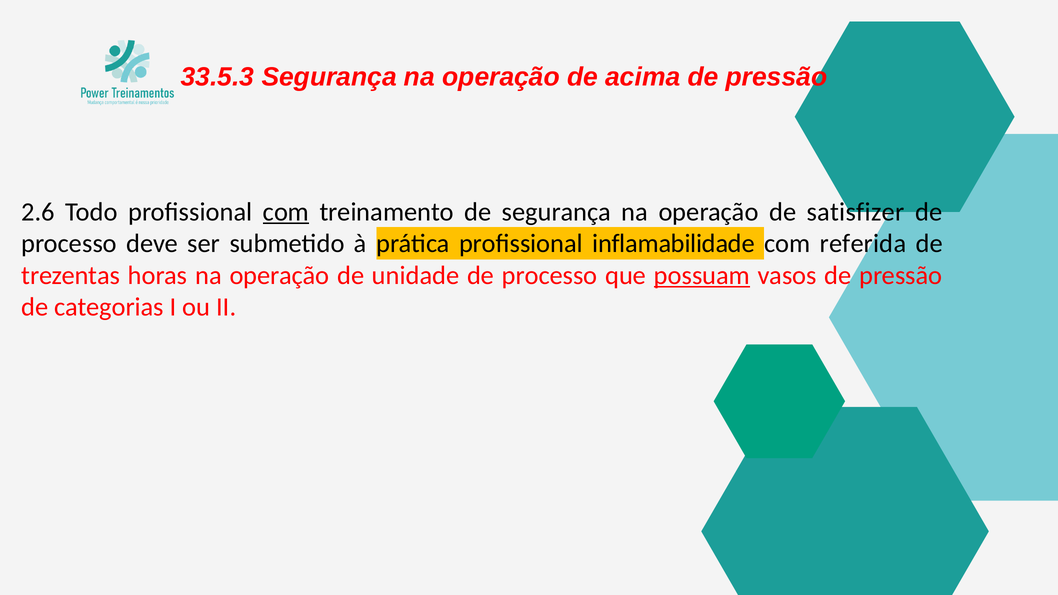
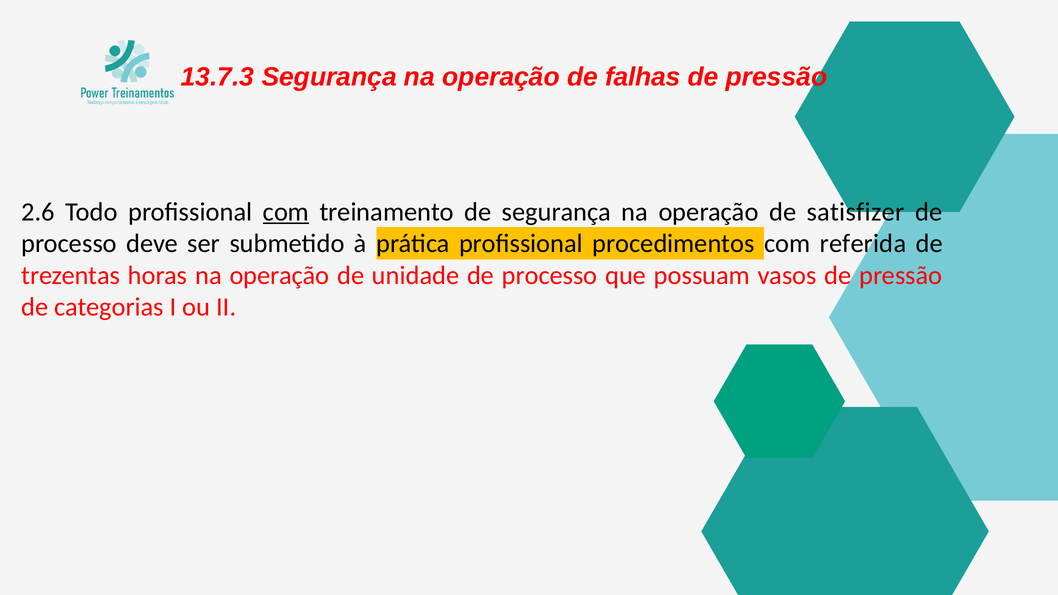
33.5.3: 33.5.3 -> 13.7.3
acima: acima -> falhas
inflamabilidade: inflamabilidade -> procedimentos
possuam underline: present -> none
